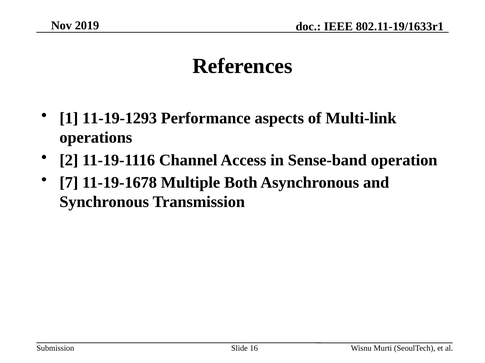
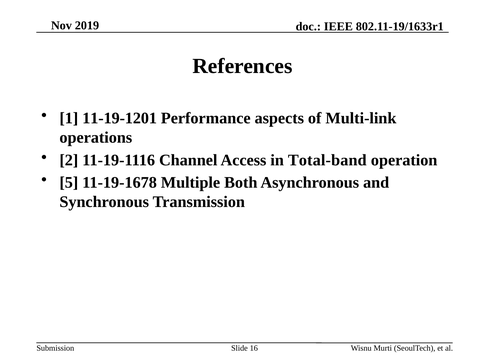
11-19-1293: 11-19-1293 -> 11-19-1201
Sense-band: Sense-band -> Total-band
7: 7 -> 5
